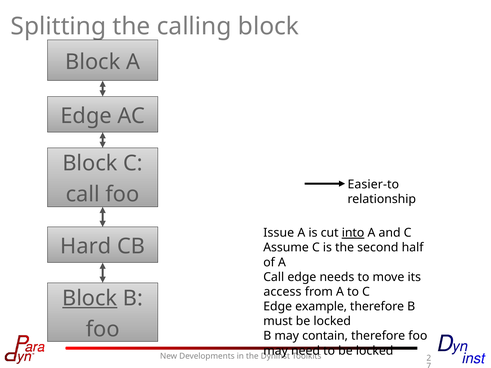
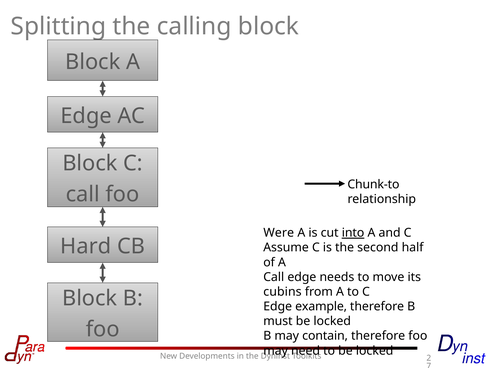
Easier-to: Easier-to -> Chunk-to
Issue: Issue -> Were
access: access -> cubins
Block at (90, 298) underline: present -> none
